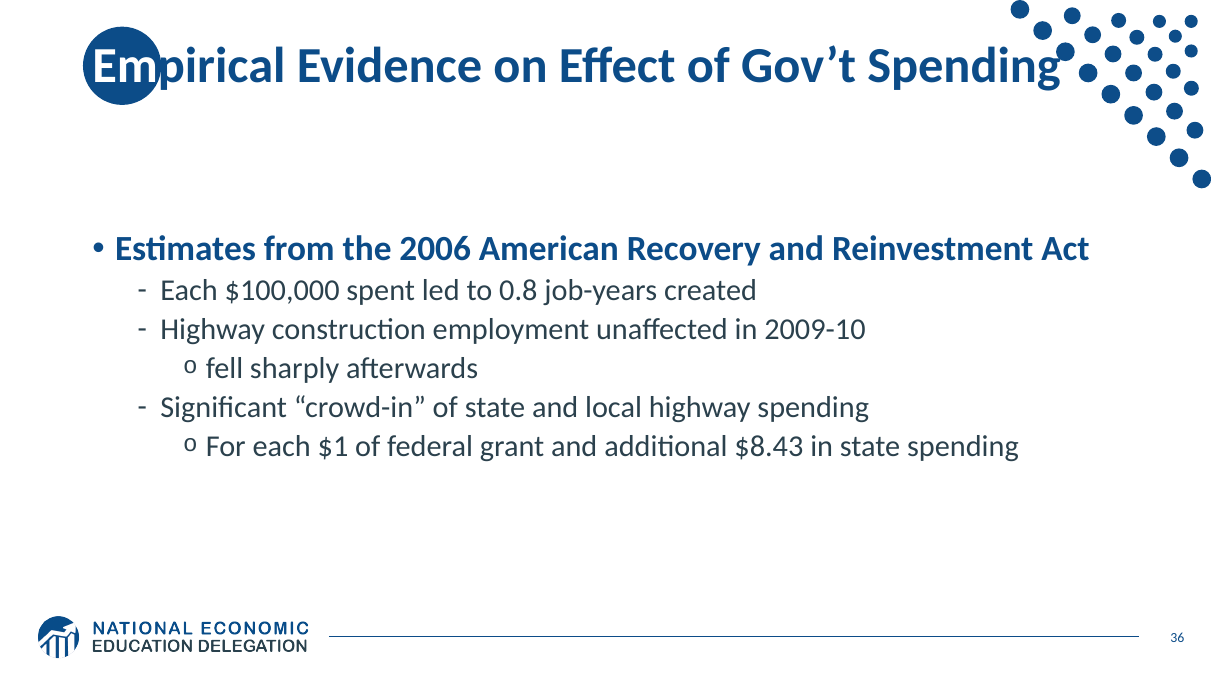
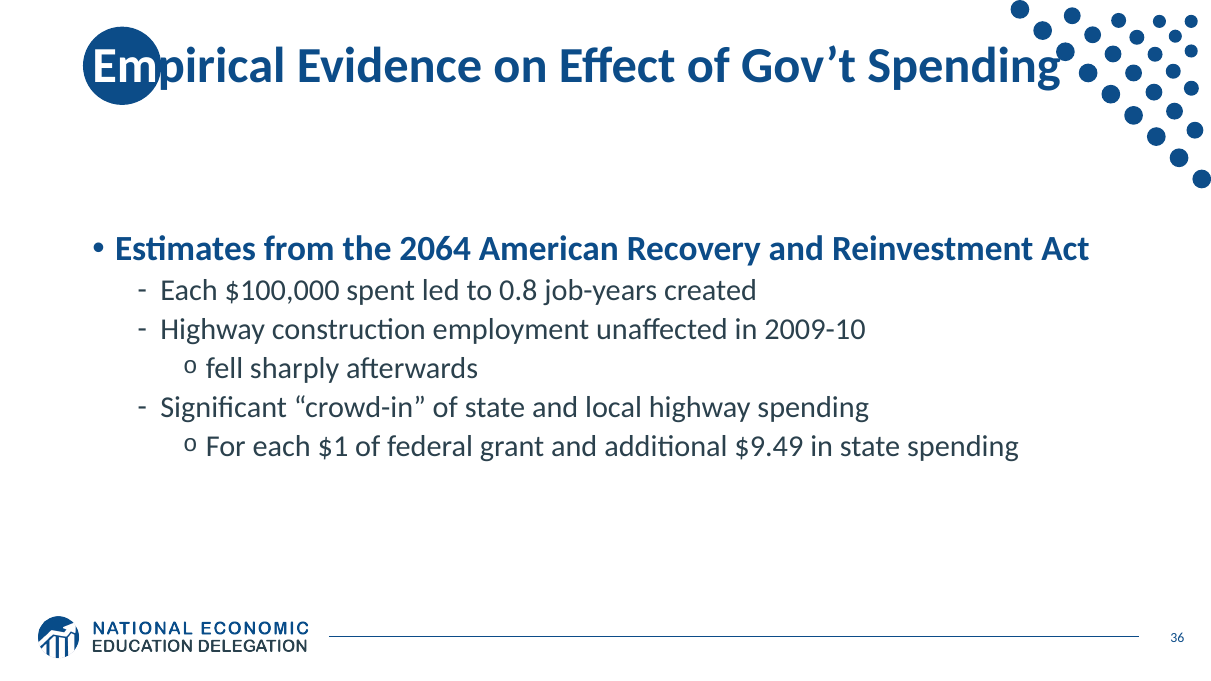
2006: 2006 -> 2064
$8.43: $8.43 -> $9.49
